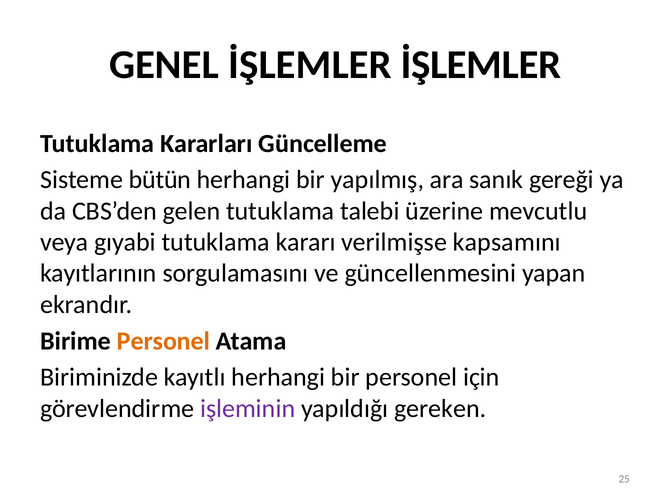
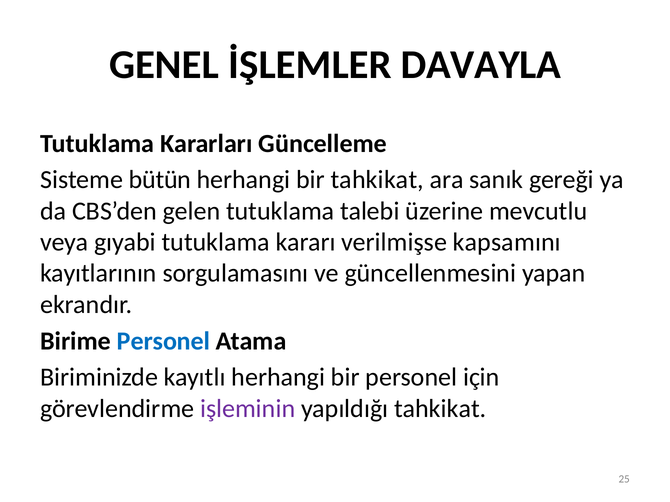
İŞLEMLER İŞLEMLER: İŞLEMLER -> DAVAYLA
bir yapılmış: yapılmış -> tahkikat
Personel at (164, 341) colour: orange -> blue
yapıldığı gereken: gereken -> tahkikat
